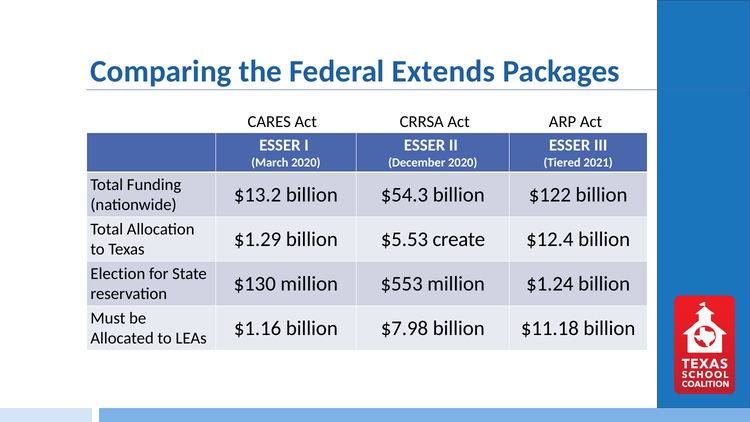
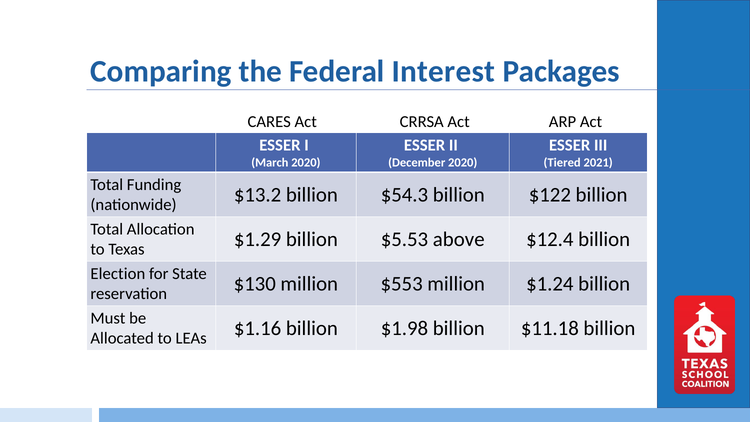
Extends: Extends -> Interest
create: create -> above
$7.98: $7.98 -> $1.98
